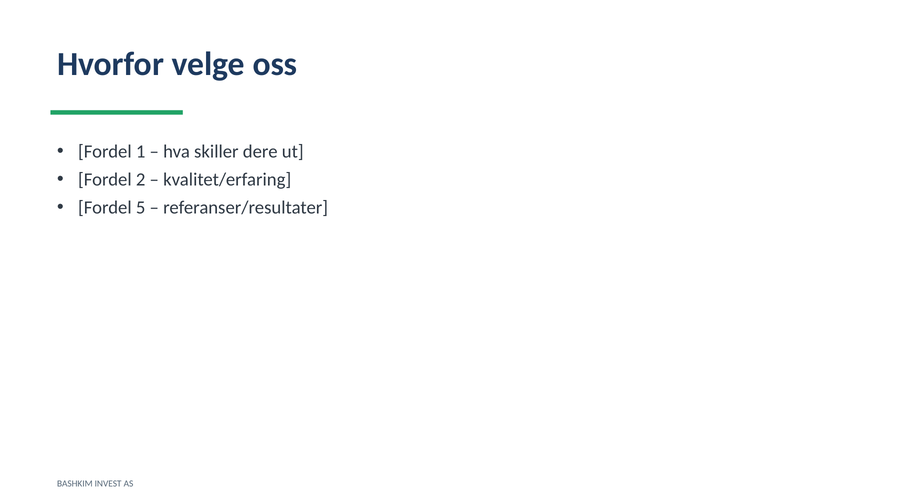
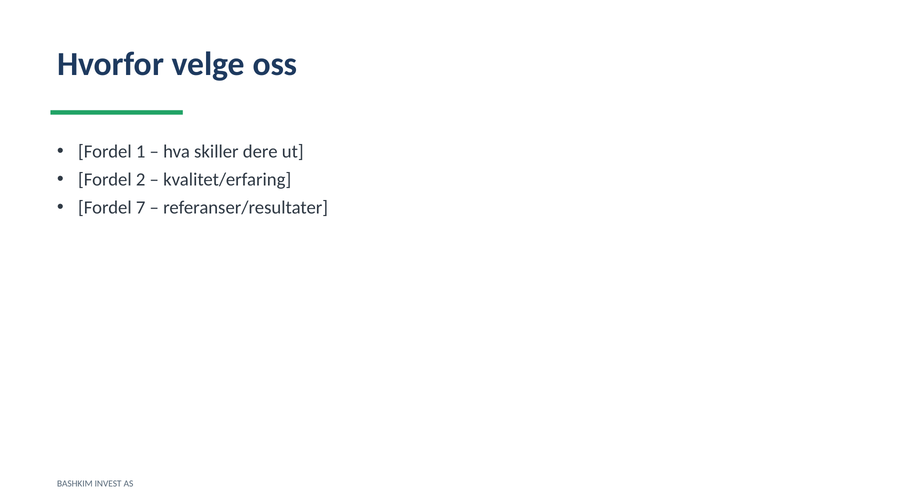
5: 5 -> 7
